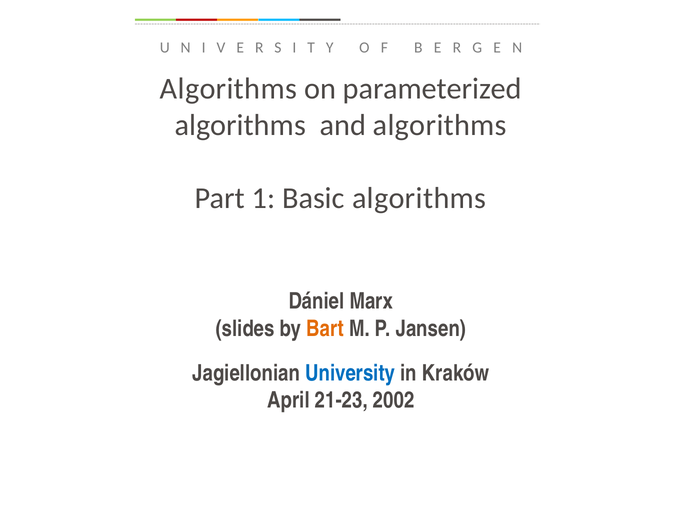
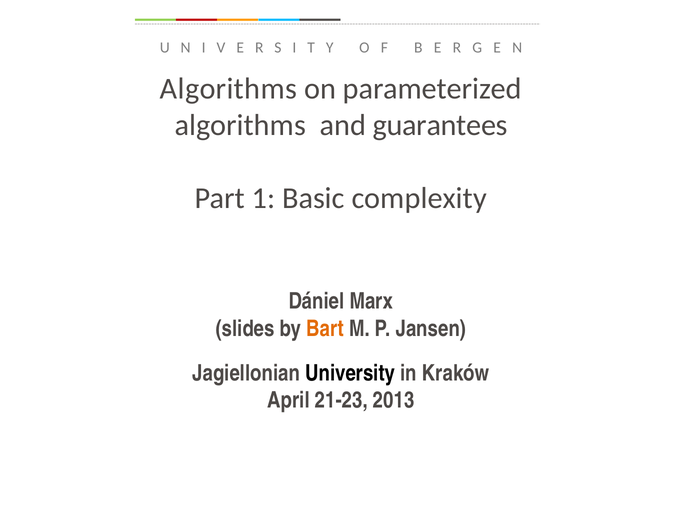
and algorithms: algorithms -> guarantees
Basic algorithms: algorithms -> complexity
University colour: blue -> black
2002: 2002 -> 2013
